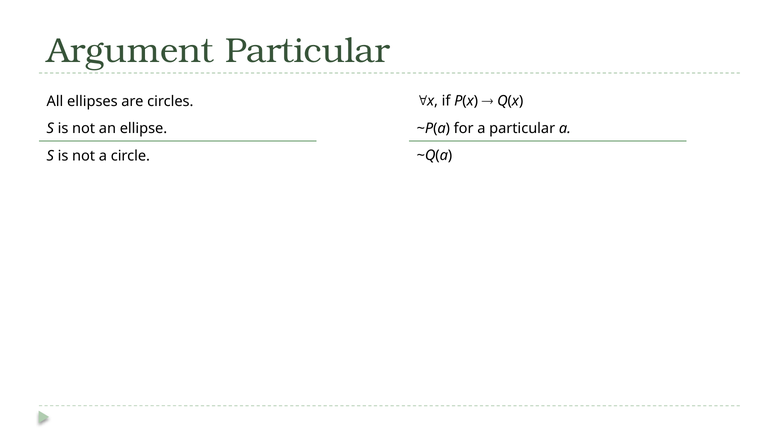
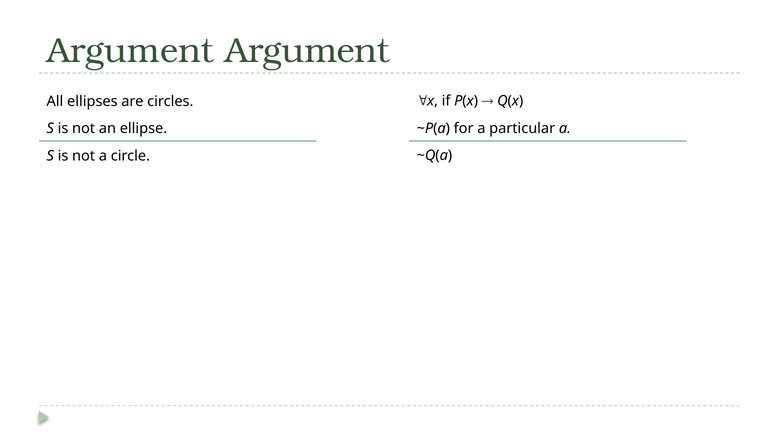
Argument Particular: Particular -> Argument
